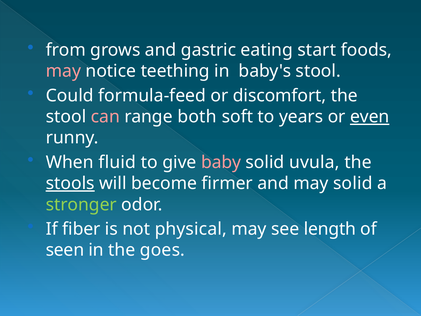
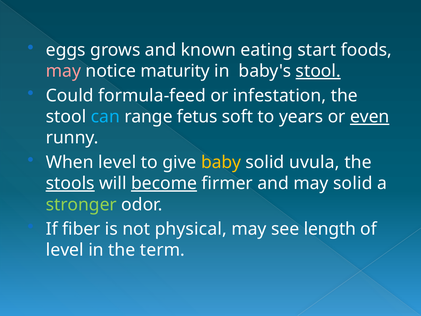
from: from -> eggs
gastric: gastric -> known
teething: teething -> maturity
stool at (318, 71) underline: none -> present
discomfort: discomfort -> infestation
can colour: pink -> light blue
both: both -> fetus
When fluid: fluid -> level
baby colour: pink -> yellow
become underline: none -> present
seen at (65, 250): seen -> level
goes: goes -> term
